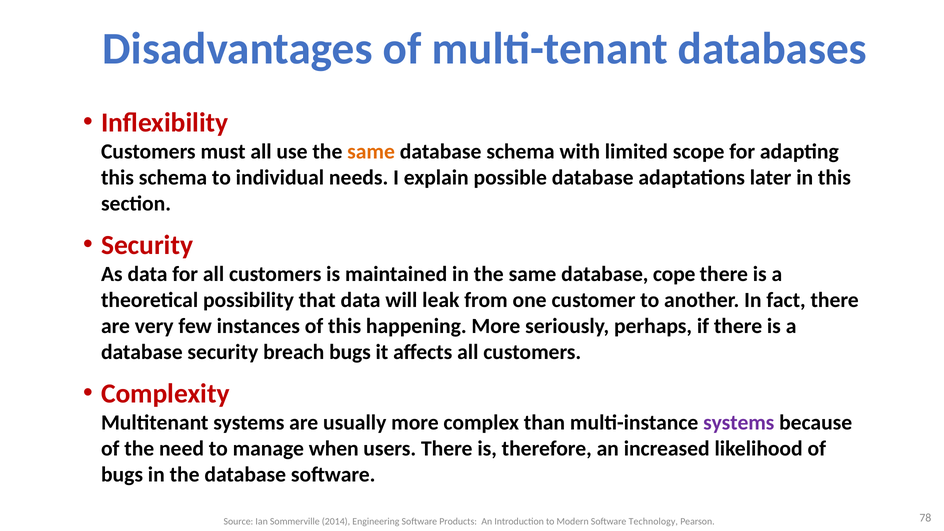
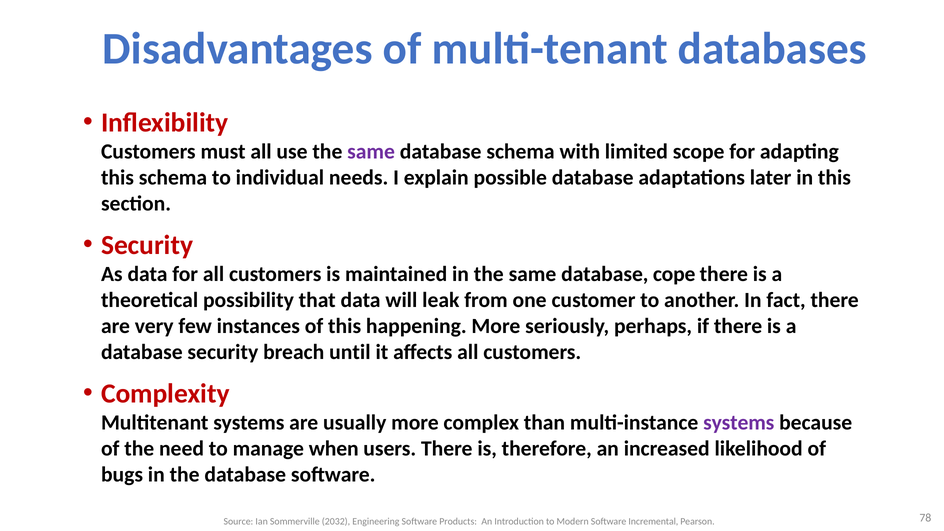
same at (371, 152) colour: orange -> purple
breach bugs: bugs -> until
2014: 2014 -> 2032
Technology: Technology -> Incremental
